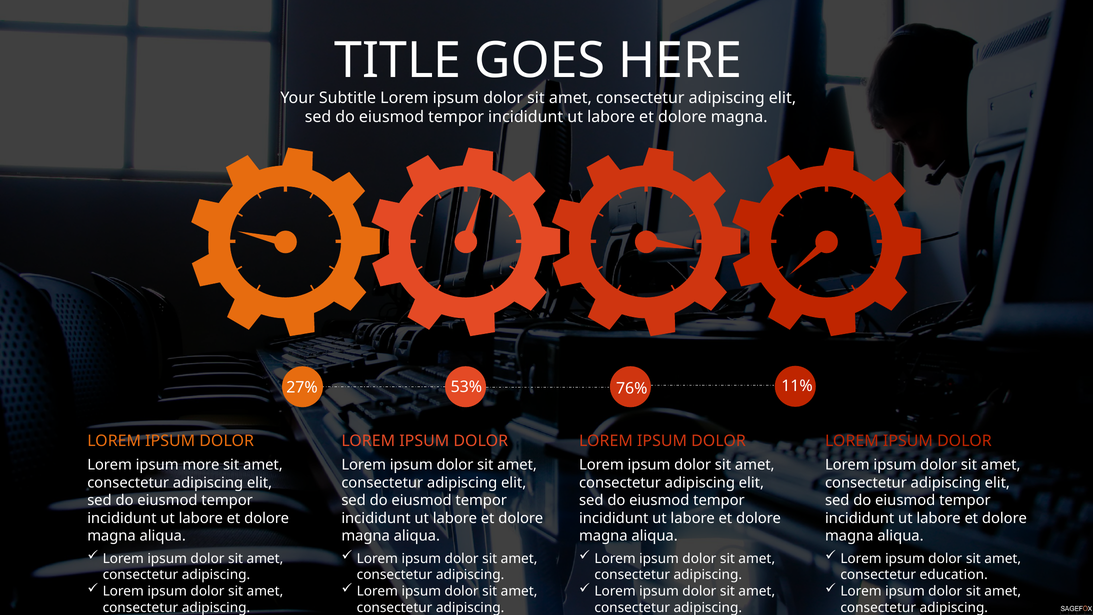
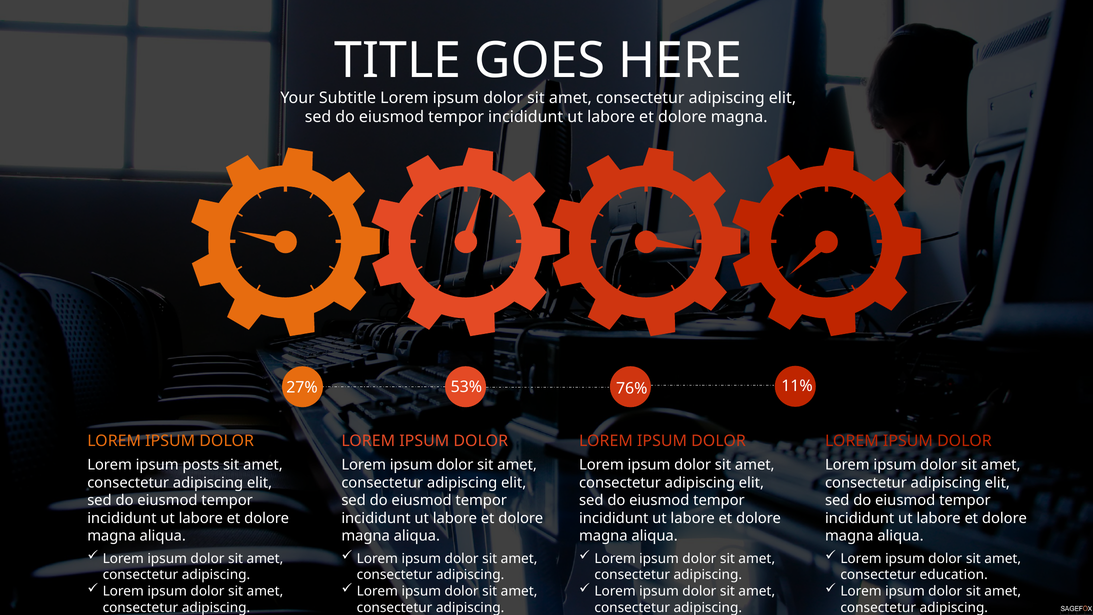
more: more -> posts
